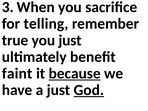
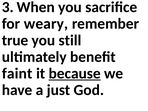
telling: telling -> weary
you just: just -> still
God underline: present -> none
